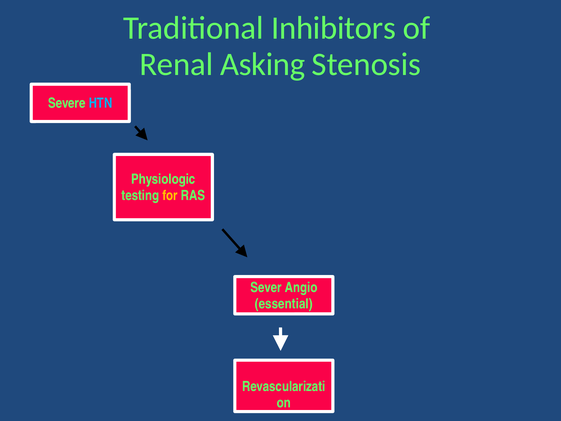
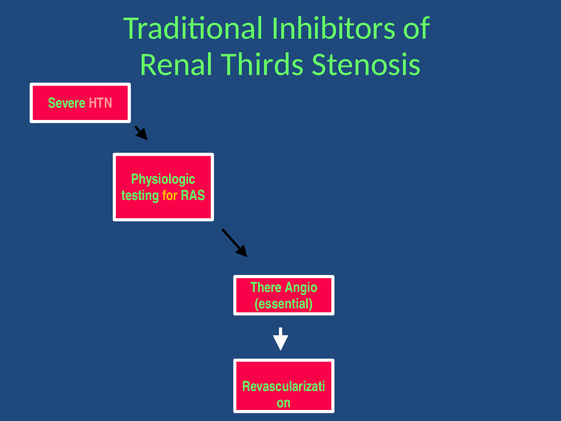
Asking: Asking -> Thirds
HTN colour: light blue -> pink
Sever: Sever -> There
